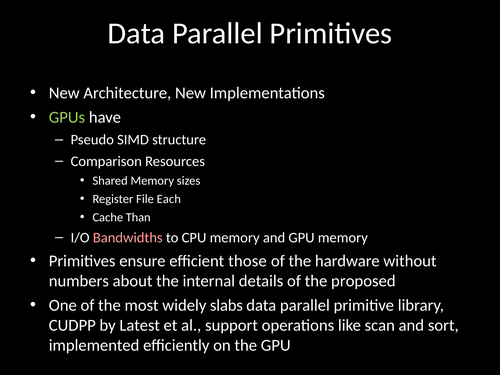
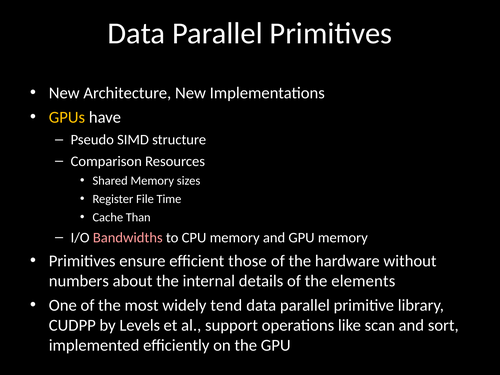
GPUs colour: light green -> yellow
Each: Each -> Time
proposed: proposed -> elements
slabs: slabs -> tend
Latest: Latest -> Levels
